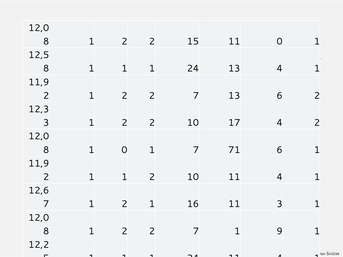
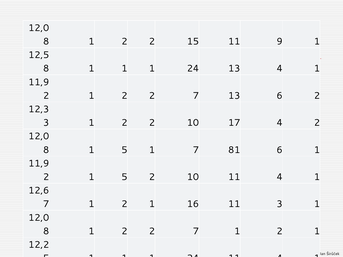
11 0: 0 -> 9
0 at (124, 150): 0 -> 5
71: 71 -> 81
2 1 1: 1 -> 5
2 7 1 9: 9 -> 2
